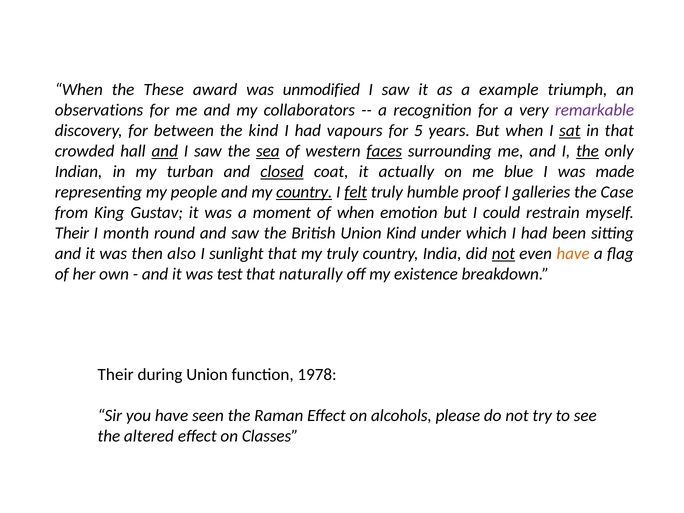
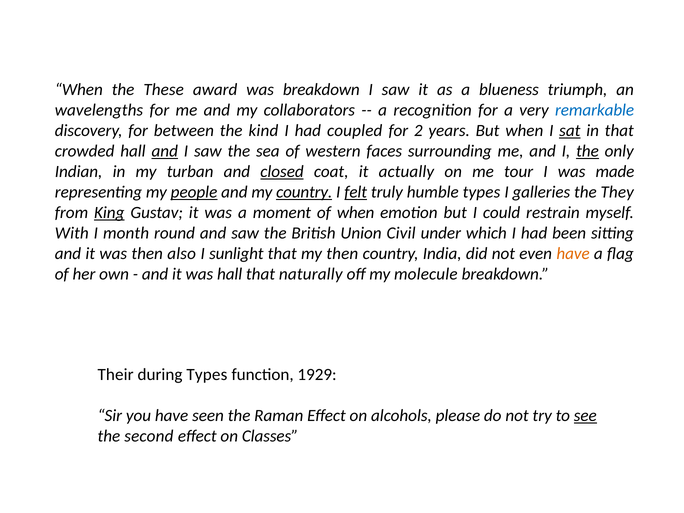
was unmodified: unmodified -> breakdown
example: example -> blueness
observations: observations -> wavelengths
remarkable colour: purple -> blue
vapours: vapours -> coupled
5: 5 -> 2
sea underline: present -> none
faces underline: present -> none
blue: blue -> tour
people underline: none -> present
humble proof: proof -> types
Case: Case -> They
King underline: none -> present
Their at (72, 233): Their -> With
Union Kind: Kind -> Civil
my truly: truly -> then
not at (503, 254) underline: present -> none
was test: test -> hall
existence: existence -> molecule
during Union: Union -> Types
1978: 1978 -> 1929
see underline: none -> present
altered: altered -> second
